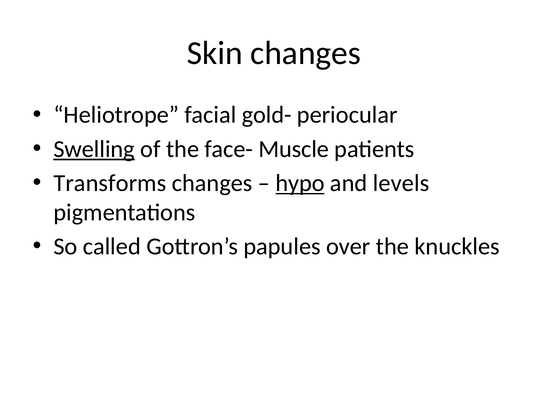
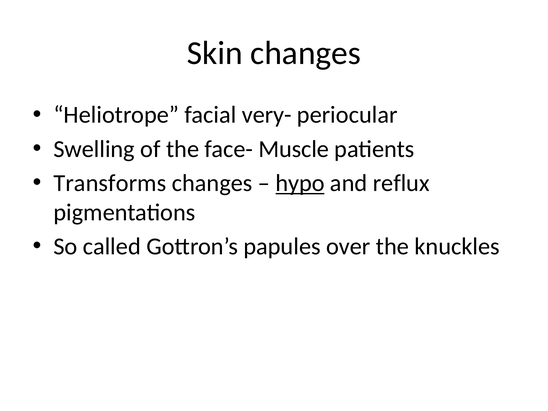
gold-: gold- -> very-
Swelling underline: present -> none
levels: levels -> reflux
